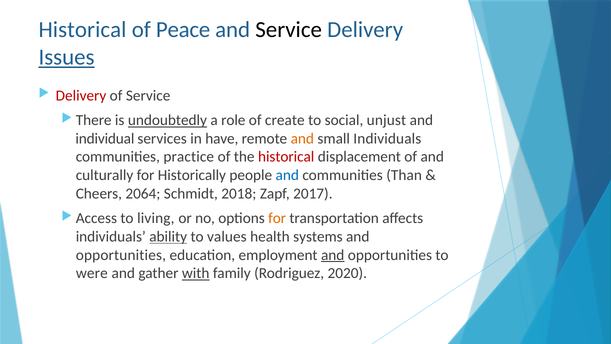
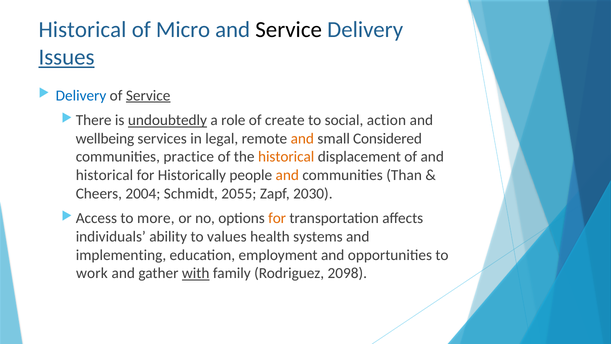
Peace: Peace -> Micro
Delivery at (81, 95) colour: red -> blue
Service at (148, 95) underline: none -> present
unjust: unjust -> action
individual: individual -> wellbeing
have: have -> legal
small Individuals: Individuals -> Considered
historical at (286, 157) colour: red -> orange
culturally at (105, 175): culturally -> historical
and at (287, 175) colour: blue -> orange
2064: 2064 -> 2004
2018: 2018 -> 2055
2017: 2017 -> 2030
living: living -> more
ability underline: present -> none
opportunities at (121, 255): opportunities -> implementing
and at (333, 255) underline: present -> none
were: were -> work
2020: 2020 -> 2098
